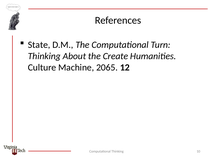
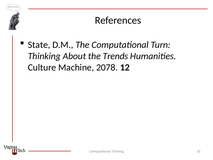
Create: Create -> Trends
2065: 2065 -> 2078
